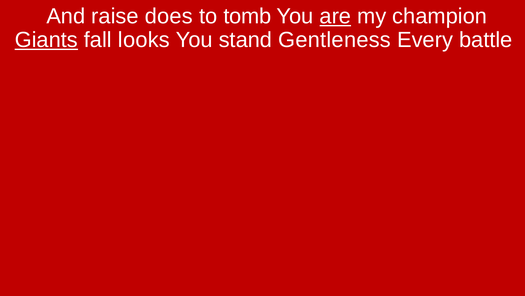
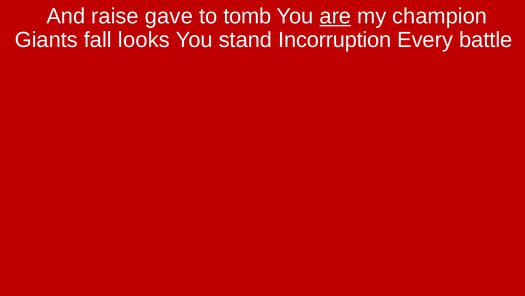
does: does -> gave
Giants underline: present -> none
Gentleness: Gentleness -> Incorruption
